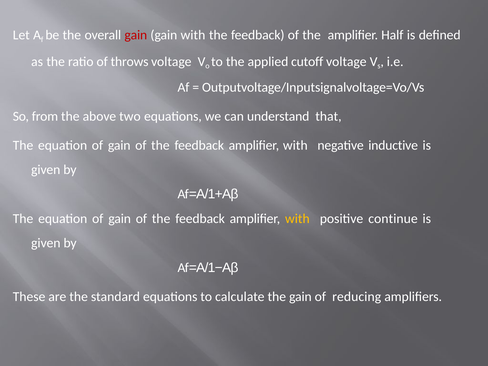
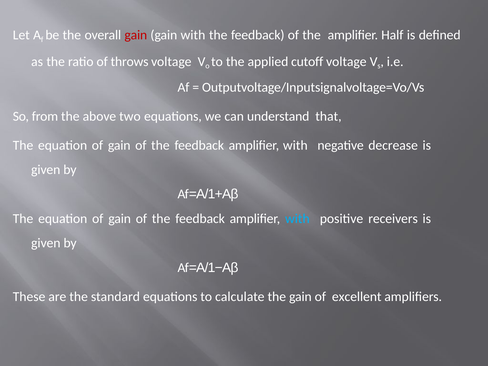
inductive: inductive -> decrease
with at (297, 219) colour: yellow -> light blue
continue: continue -> receivers
reducing: reducing -> excellent
